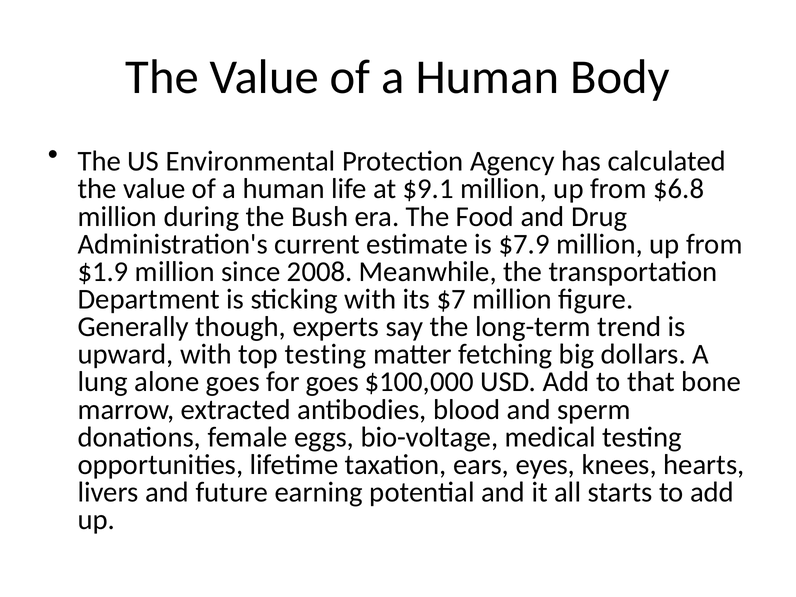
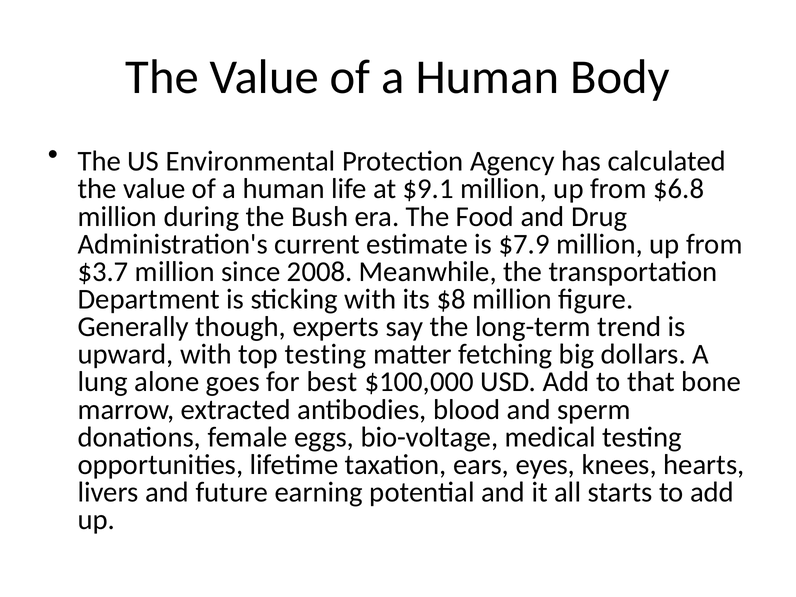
$1.9: $1.9 -> $3.7
$7: $7 -> $8
for goes: goes -> best
